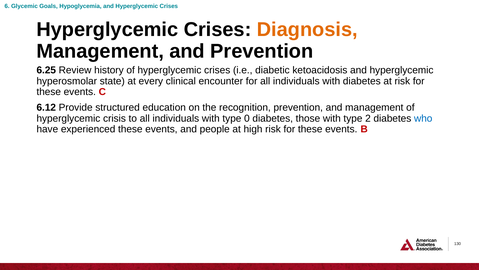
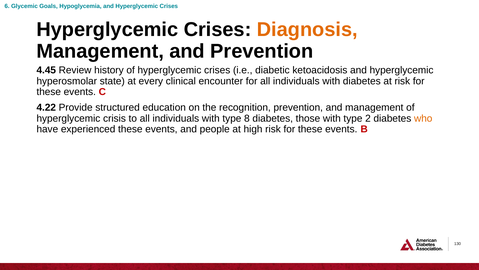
6.25: 6.25 -> 4.45
6.12: 6.12 -> 4.22
0: 0 -> 8
who colour: blue -> orange
